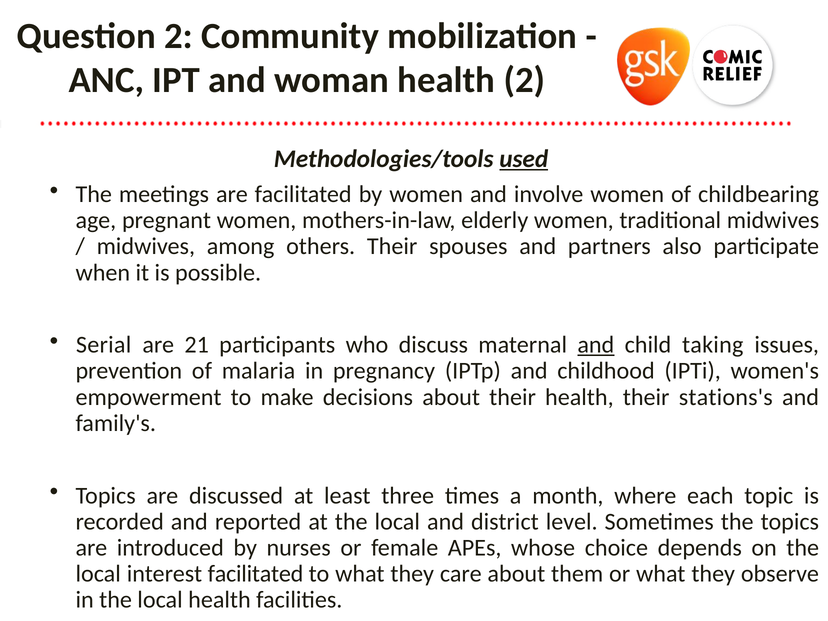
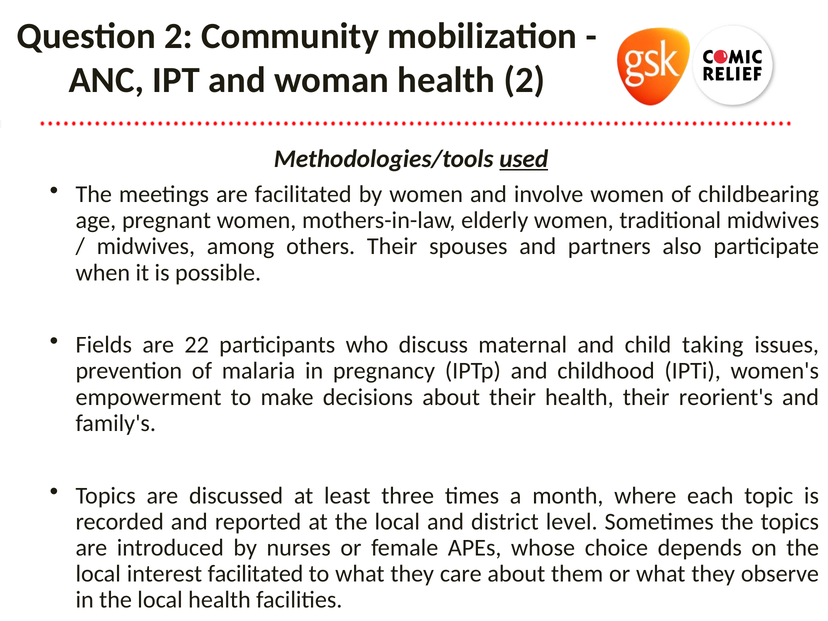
Serial: Serial -> Fields
21: 21 -> 22
and at (596, 345) underline: present -> none
stations's: stations's -> reorient's
